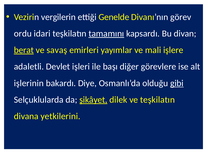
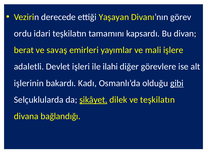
vergilerin: vergilerin -> derecede
Genelde: Genelde -> Yaşayan
tamamını underline: present -> none
berat underline: present -> none
başı: başı -> ilahi
Diye: Diye -> Kadı
yetkilerini: yetkilerini -> bağlandığı
